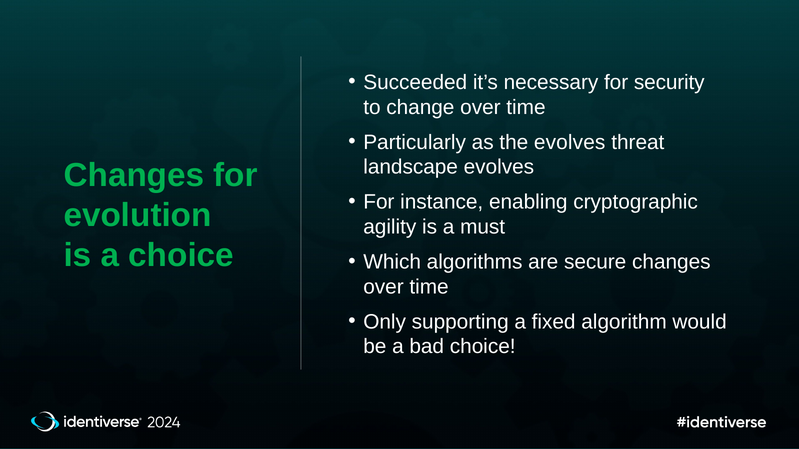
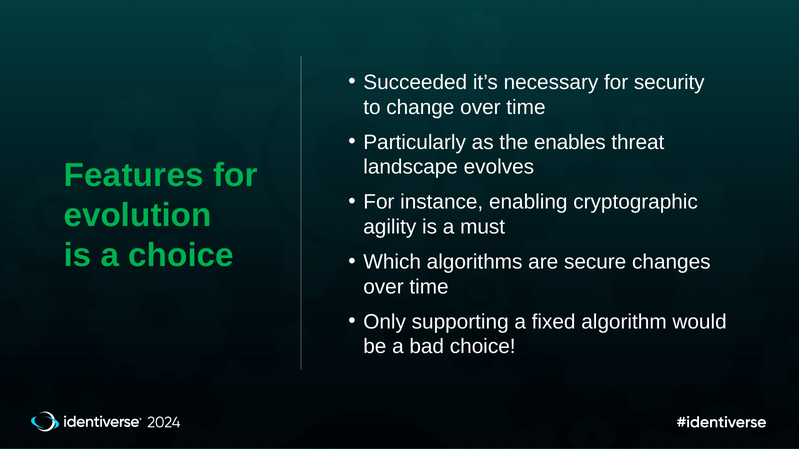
the evolves: evolves -> enables
Changes at (134, 176): Changes -> Features
